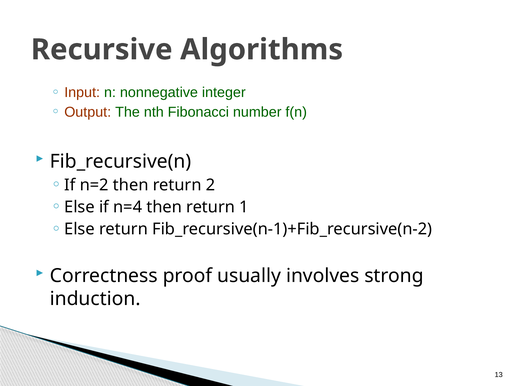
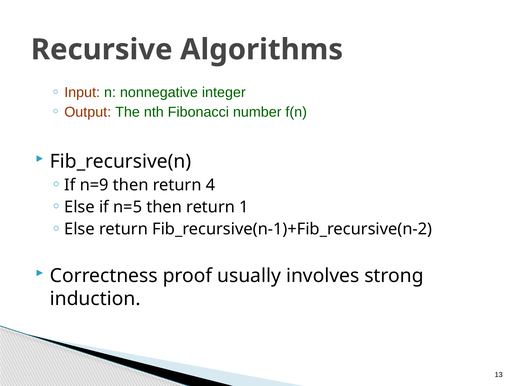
n=2: n=2 -> n=9
2: 2 -> 4
n=4: n=4 -> n=5
